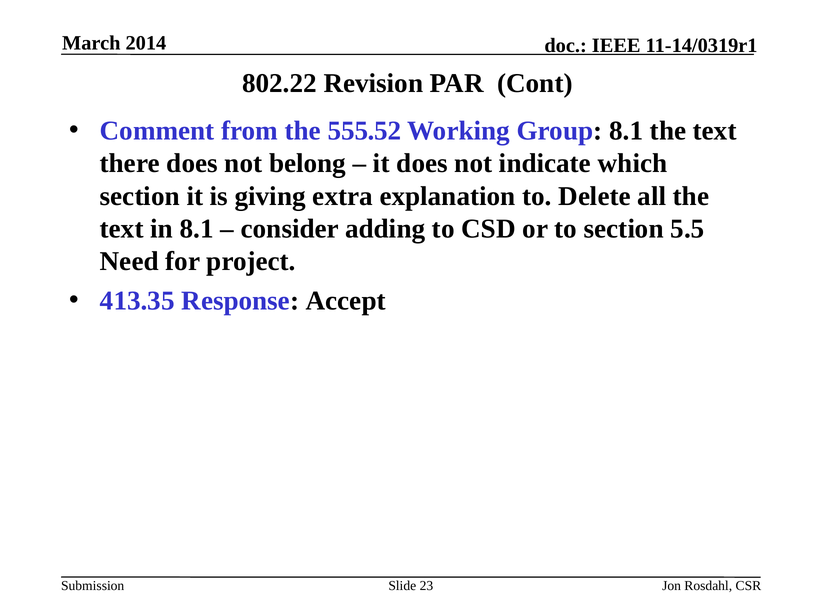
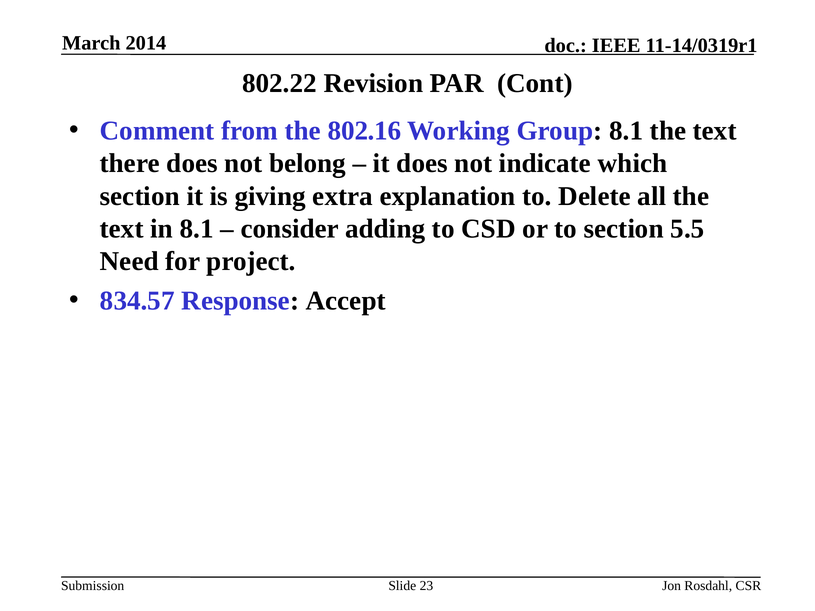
555.52: 555.52 -> 802.16
413.35: 413.35 -> 834.57
